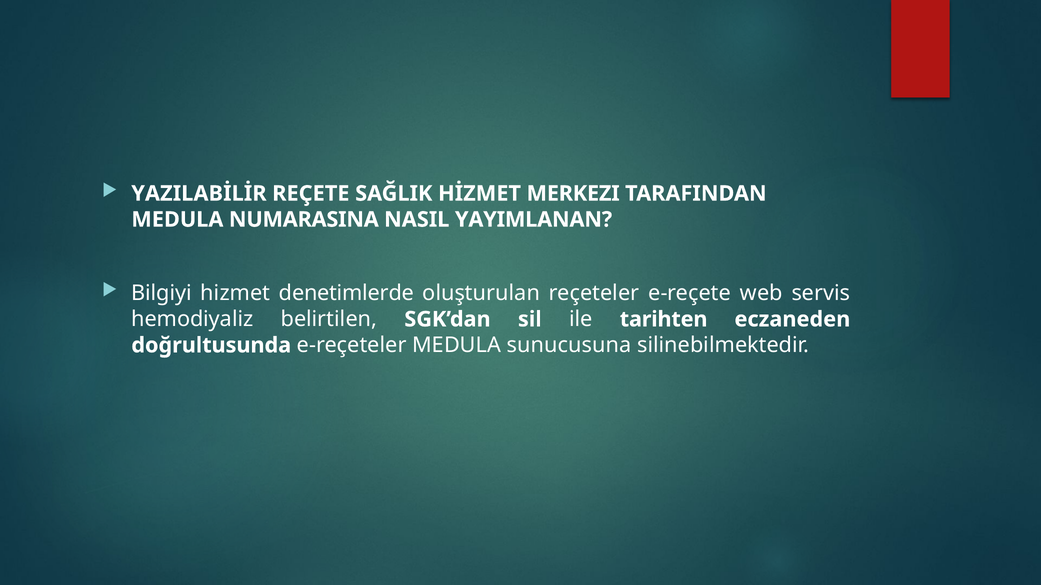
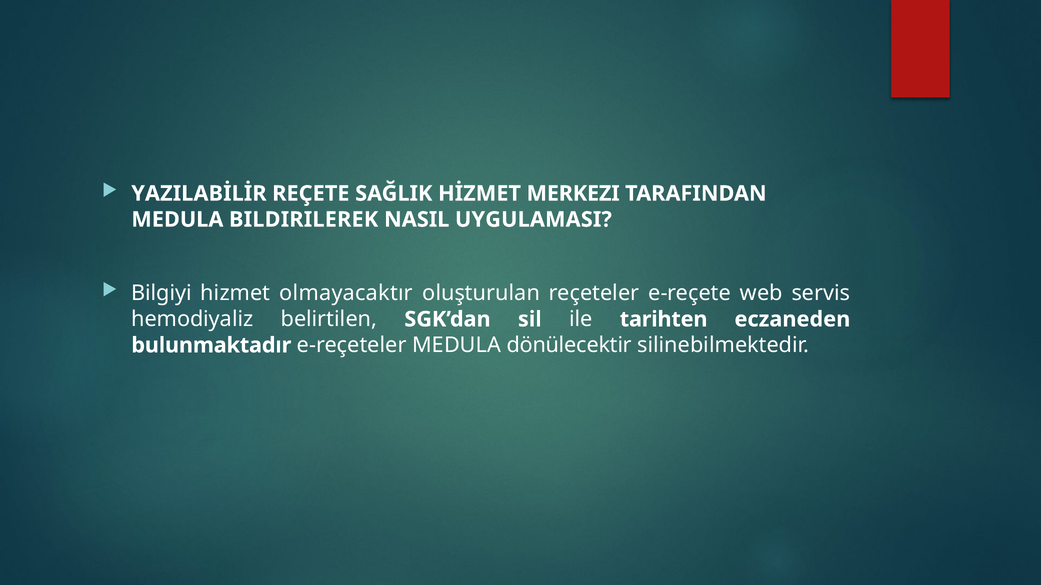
NUMARASINA: NUMARASINA -> BILDIRILEREK
YAYIMLANAN: YAYIMLANAN -> UYGULAMASI
denetimlerde: denetimlerde -> olmayacaktır
doğrultusunda: doğrultusunda -> bulunmaktadır
sunucusuna: sunucusuna -> dönülecektir
